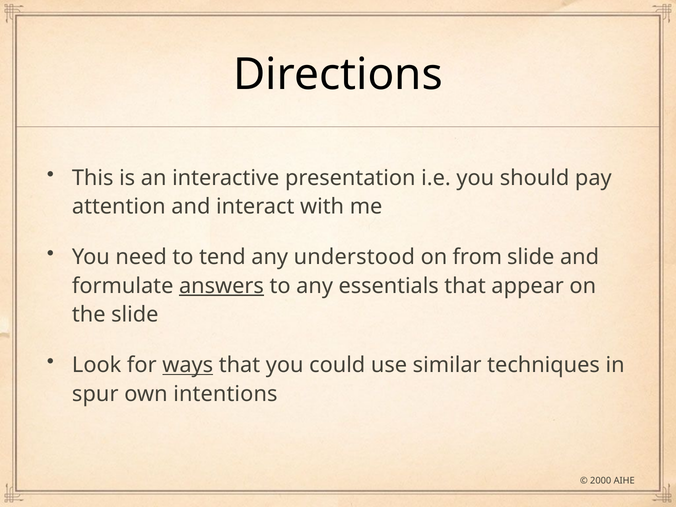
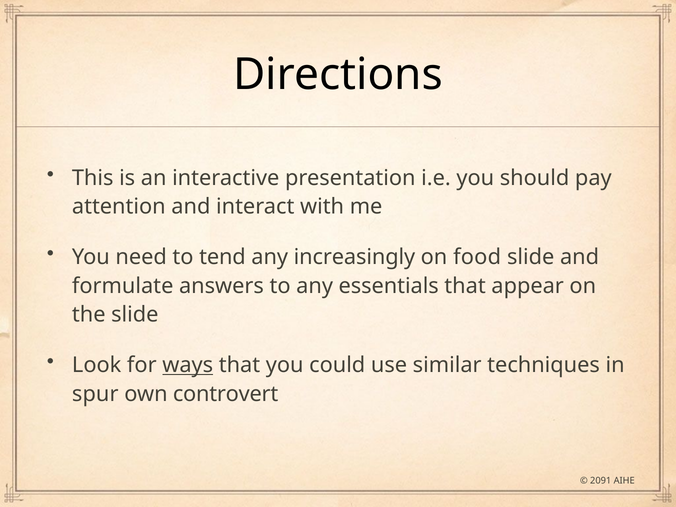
understood: understood -> increasingly
from: from -> food
answers underline: present -> none
intentions: intentions -> controvert
2000: 2000 -> 2091
